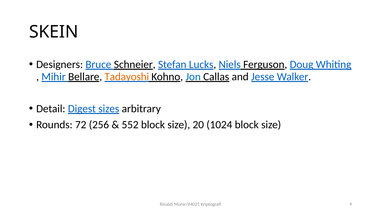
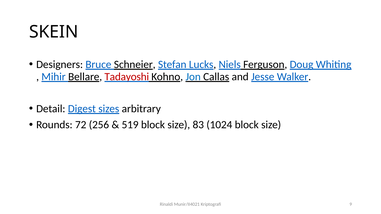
Tadayoshi colour: orange -> red
552: 552 -> 519
20: 20 -> 83
